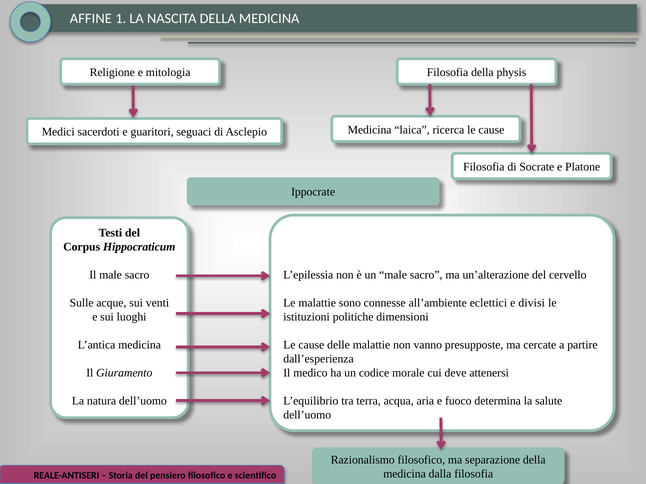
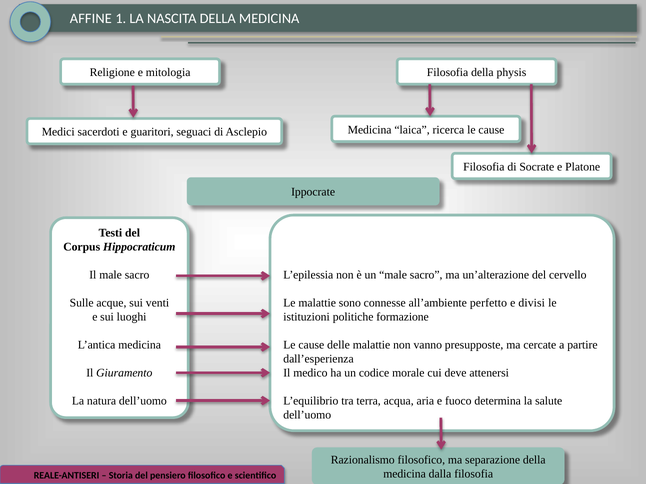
eclettici: eclettici -> perfetto
dimensioni: dimensioni -> formazione
